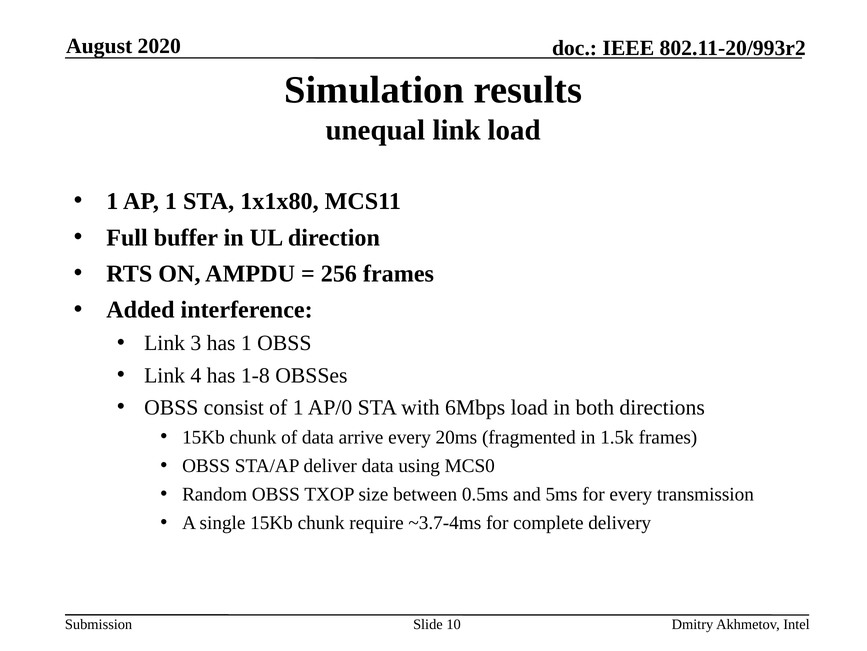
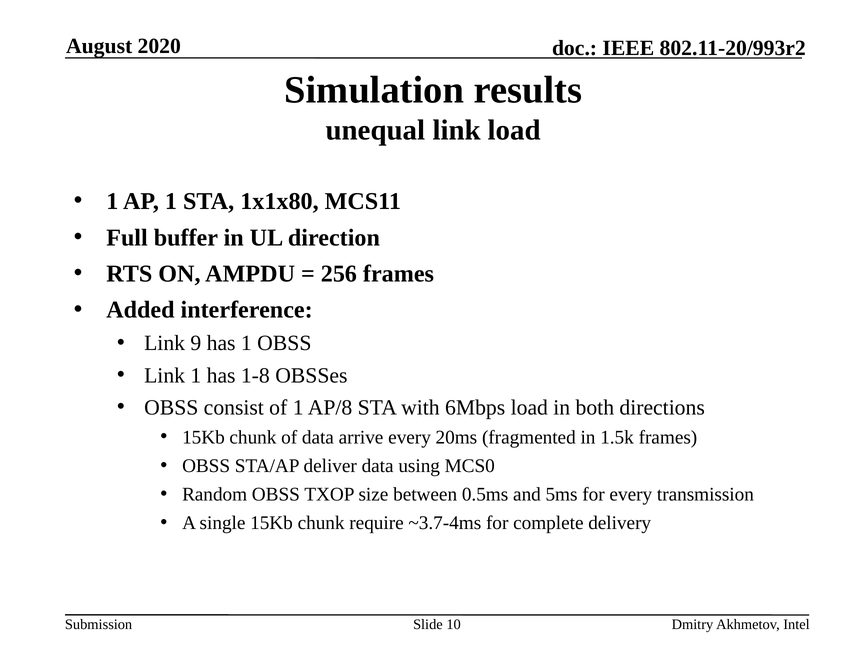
3: 3 -> 9
Link 4: 4 -> 1
AP/0: AP/0 -> AP/8
